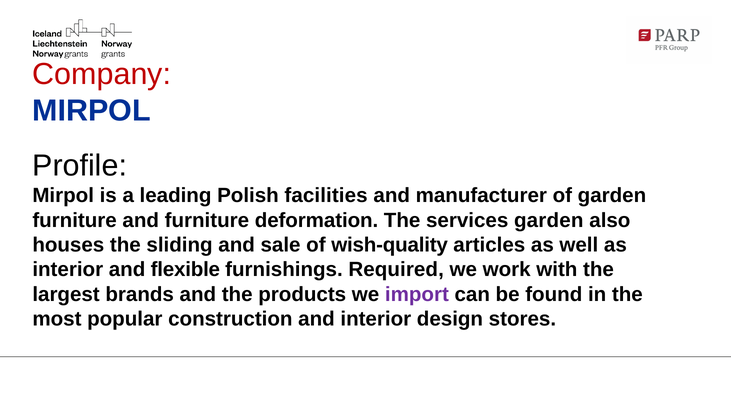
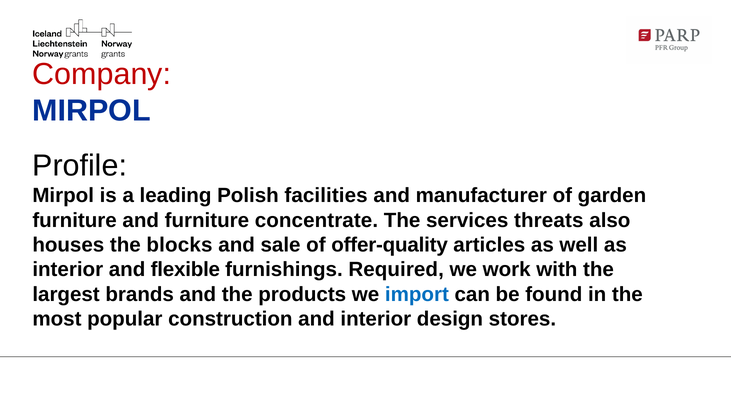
deformation: deformation -> concentrate
services garden: garden -> threats
sliding: sliding -> blocks
wish-quality: wish-quality -> offer-quality
import colour: purple -> blue
